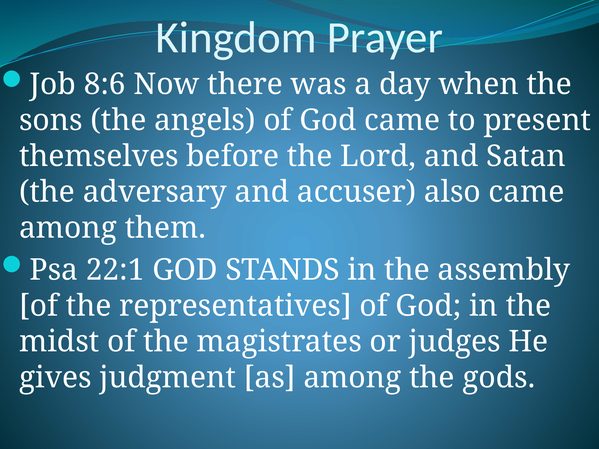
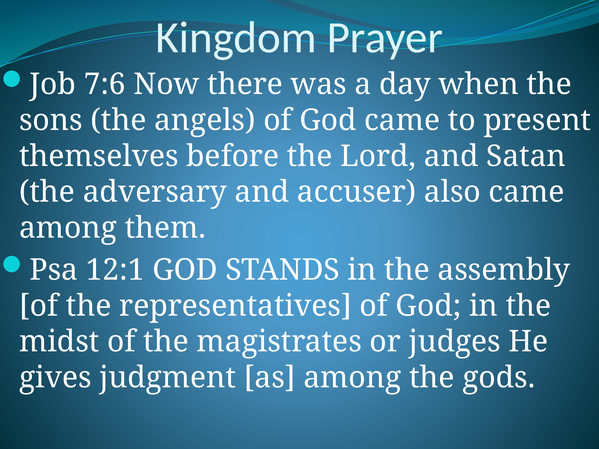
8:6: 8:6 -> 7:6
22:1: 22:1 -> 12:1
